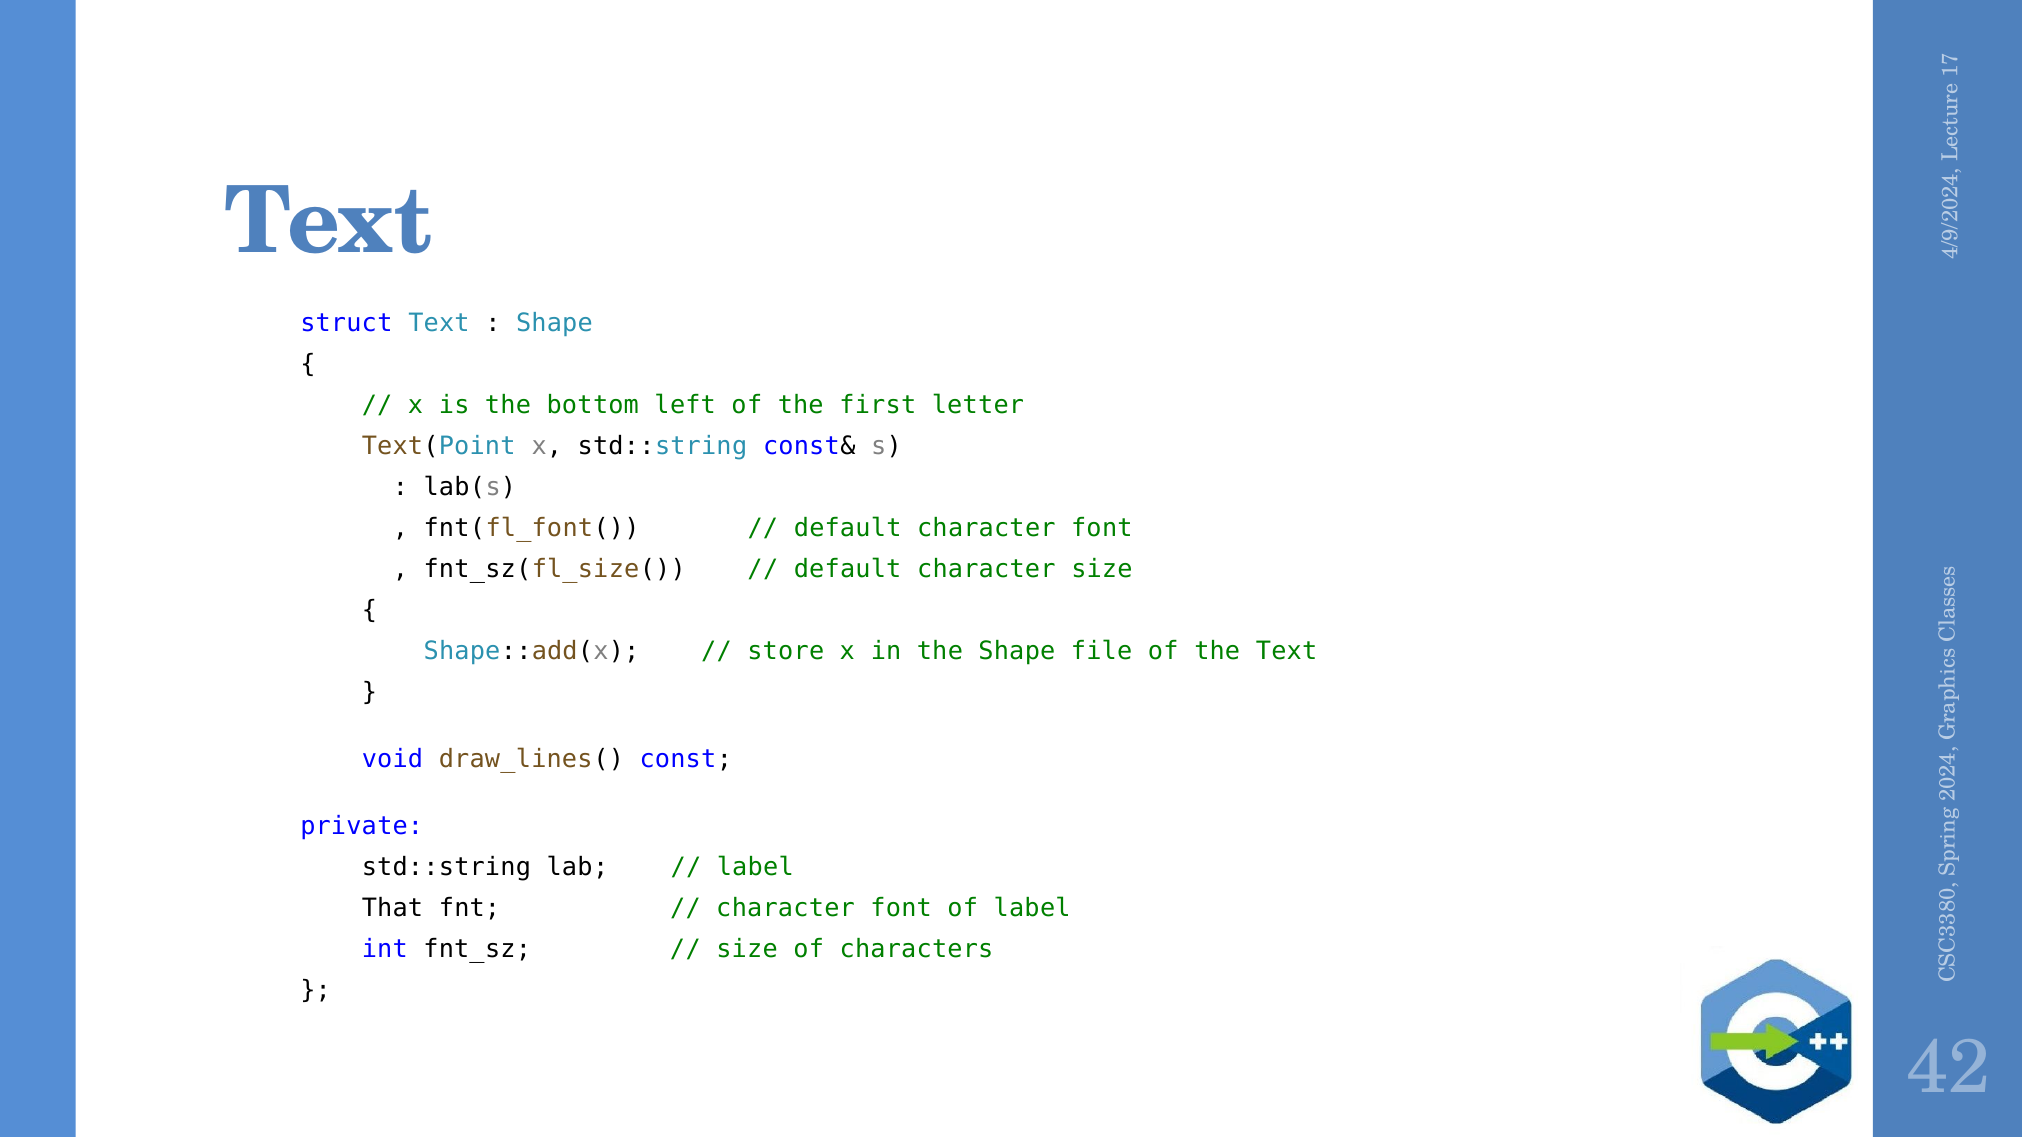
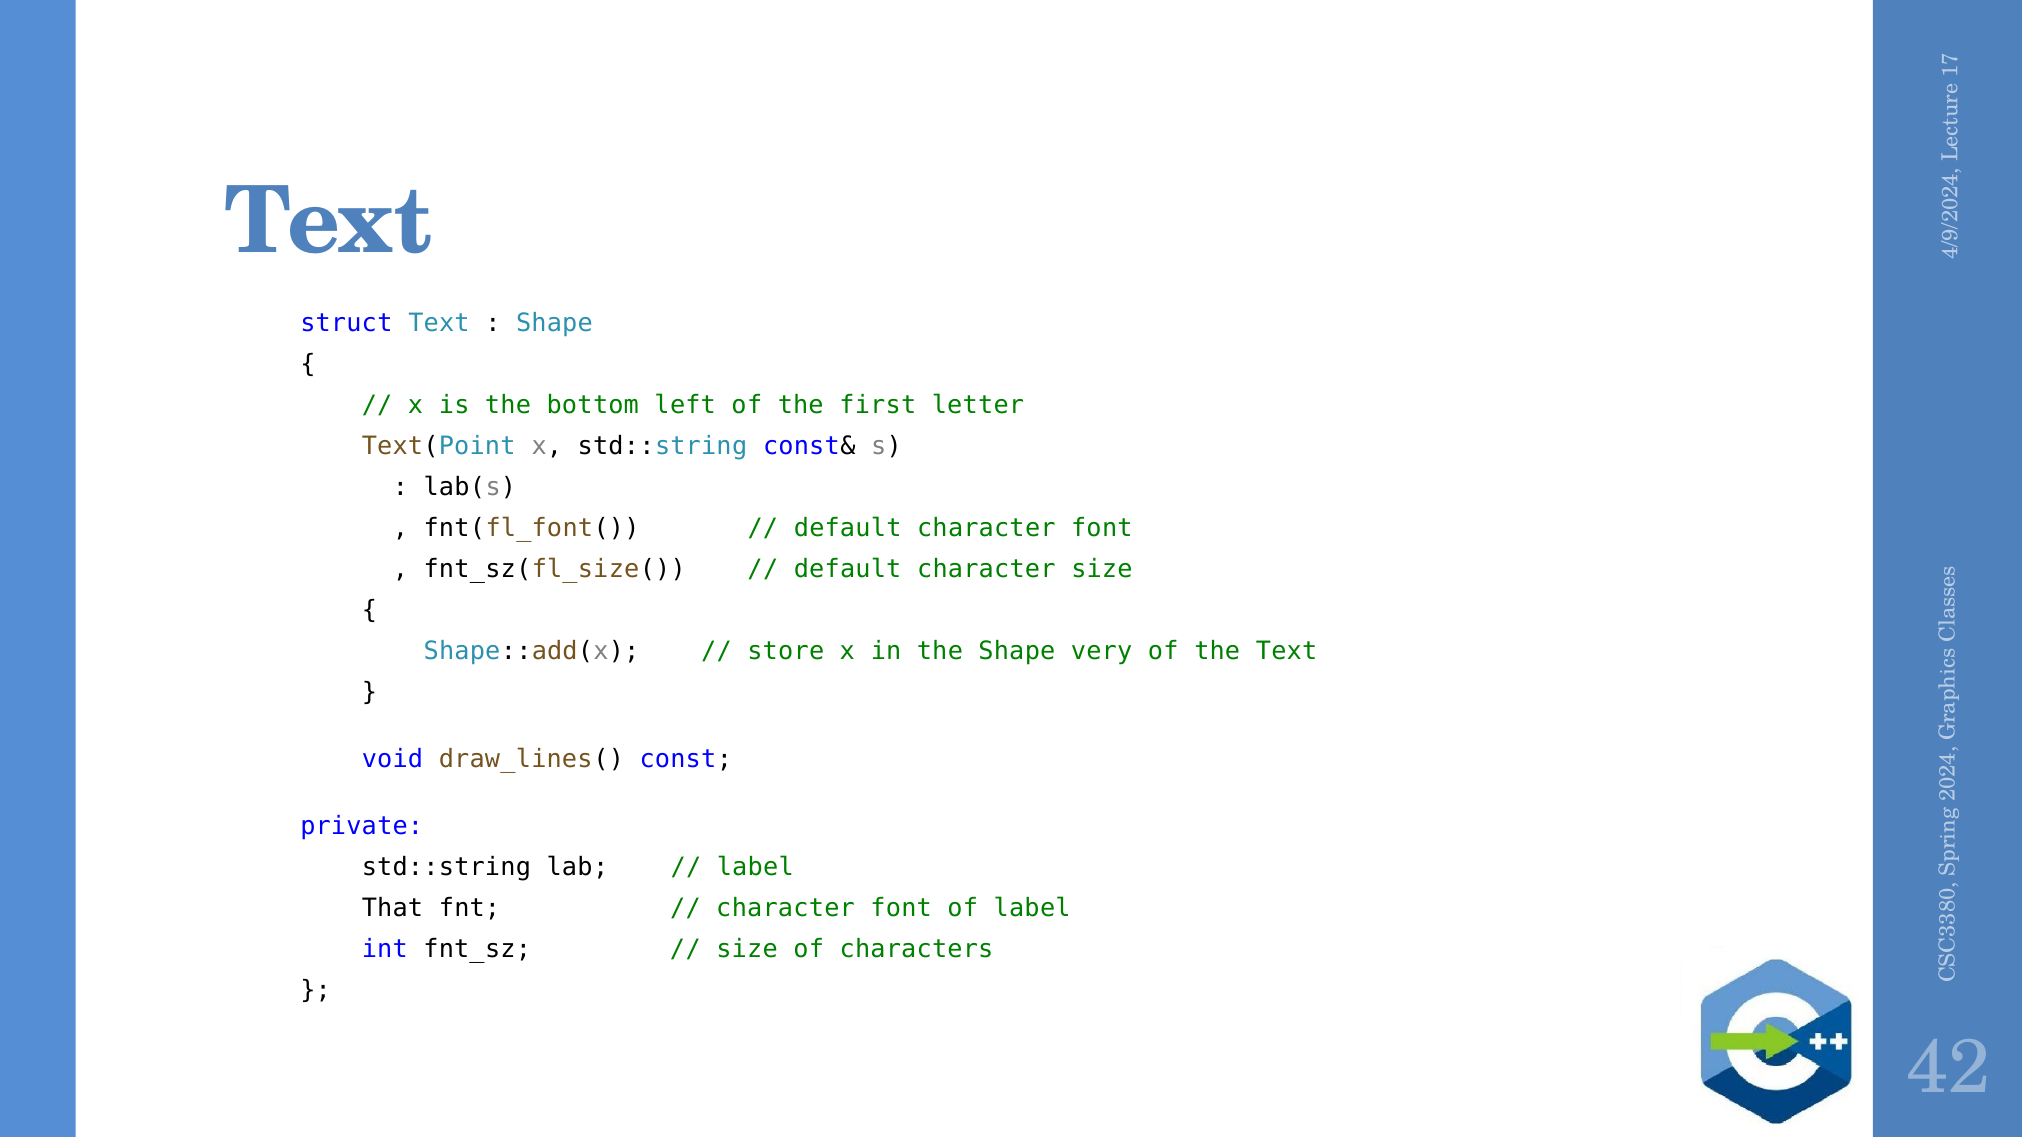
file: file -> very
